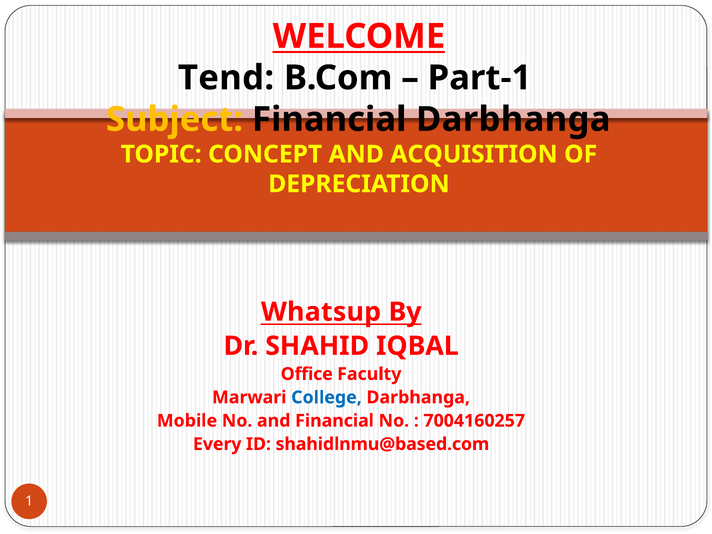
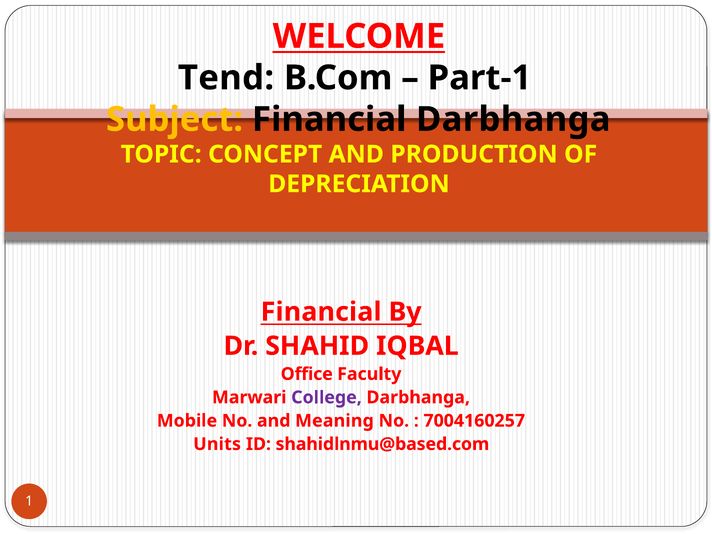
ACQUISITION: ACQUISITION -> PRODUCTION
Whatsup at (321, 312): Whatsup -> Financial
College colour: blue -> purple
and Financial: Financial -> Meaning
Every: Every -> Units
